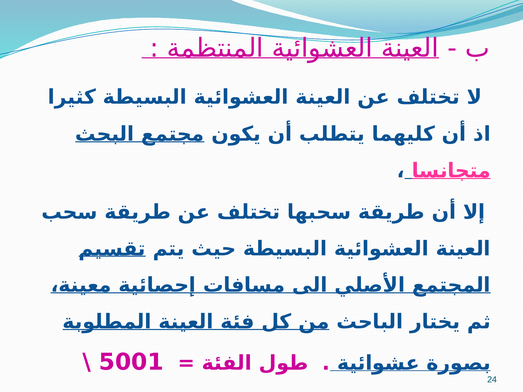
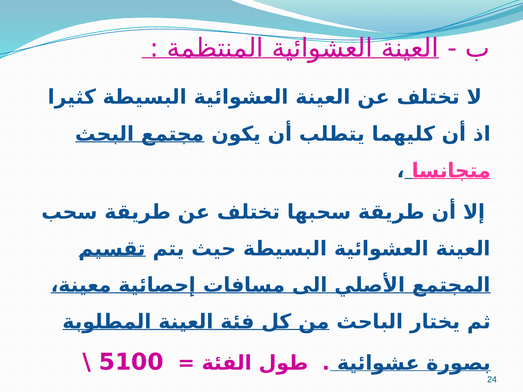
5001: 5001 -> 5100
